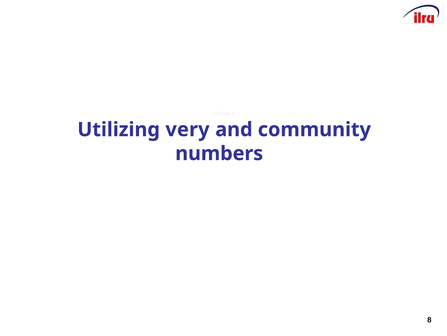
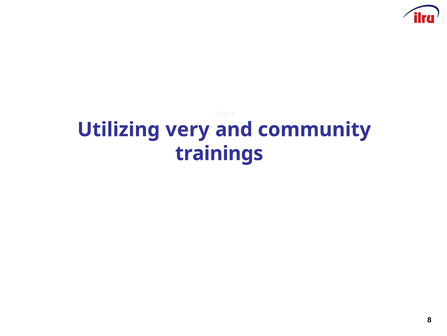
numbers: numbers -> trainings
